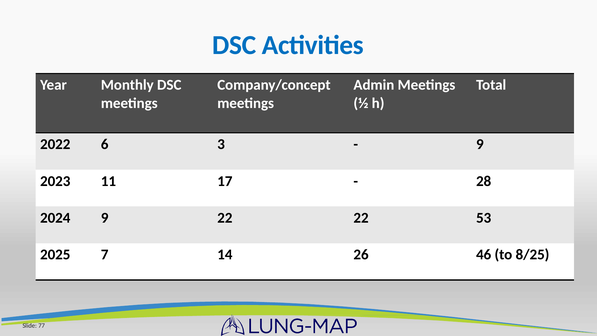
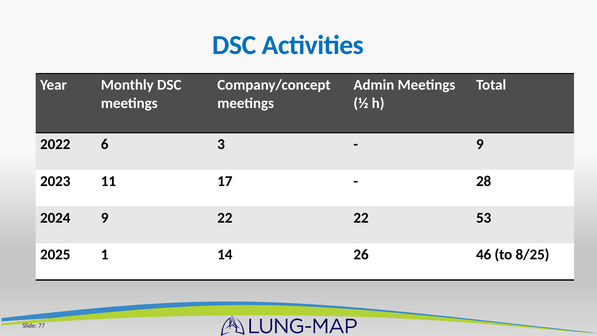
7: 7 -> 1
